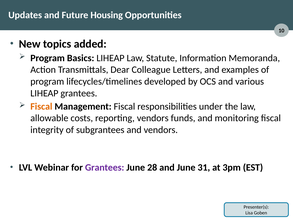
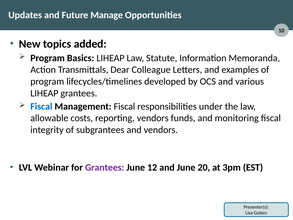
Housing: Housing -> Manage
Fiscal at (41, 106) colour: orange -> blue
28: 28 -> 12
31: 31 -> 20
